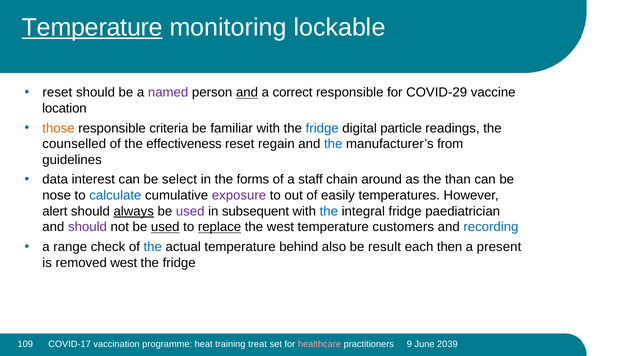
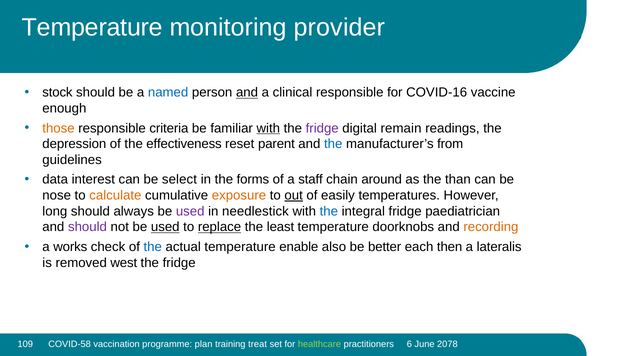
Temperature at (92, 27) underline: present -> none
lockable: lockable -> provider
reset at (57, 93): reset -> stock
named colour: purple -> blue
correct: correct -> clinical
COVID-29: COVID-29 -> COVID-16
location: location -> enough
with at (268, 128) underline: none -> present
fridge at (322, 128) colour: blue -> purple
particle: particle -> remain
counselled: counselled -> depression
regain: regain -> parent
calculate colour: blue -> orange
exposure colour: purple -> orange
out underline: none -> present
alert: alert -> long
always underline: present -> none
subsequent: subsequent -> needlestick
the west: west -> least
customers: customers -> doorknobs
recording colour: blue -> orange
range: range -> works
behind: behind -> enable
result: result -> better
present: present -> lateralis
COVID-17: COVID-17 -> COVID-58
heat: heat -> plan
healthcare colour: pink -> light green
9: 9 -> 6
2039: 2039 -> 2078
